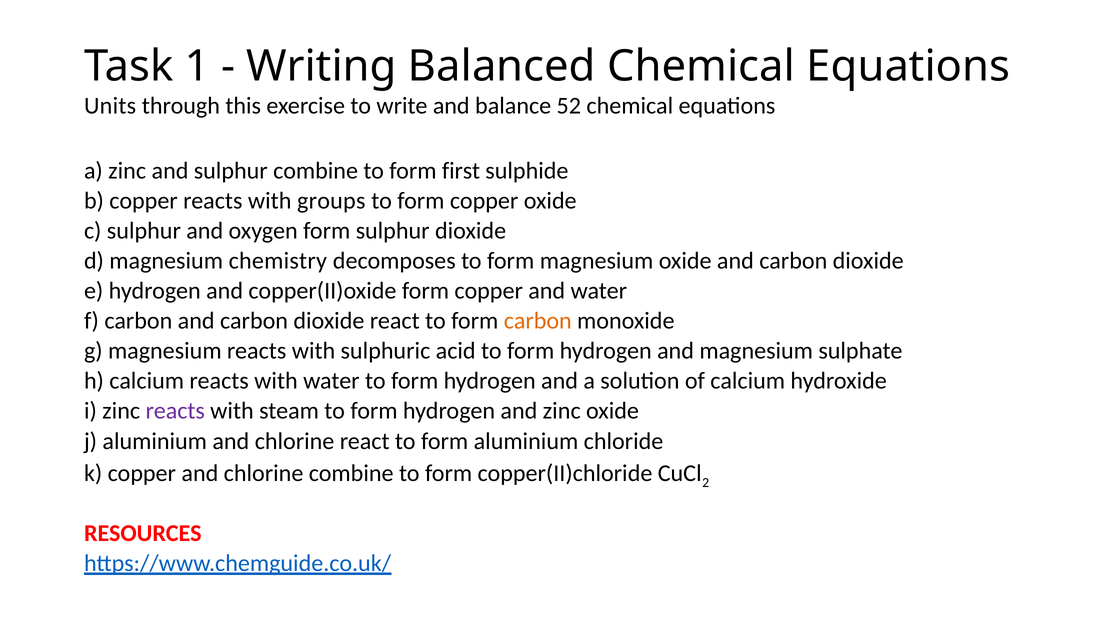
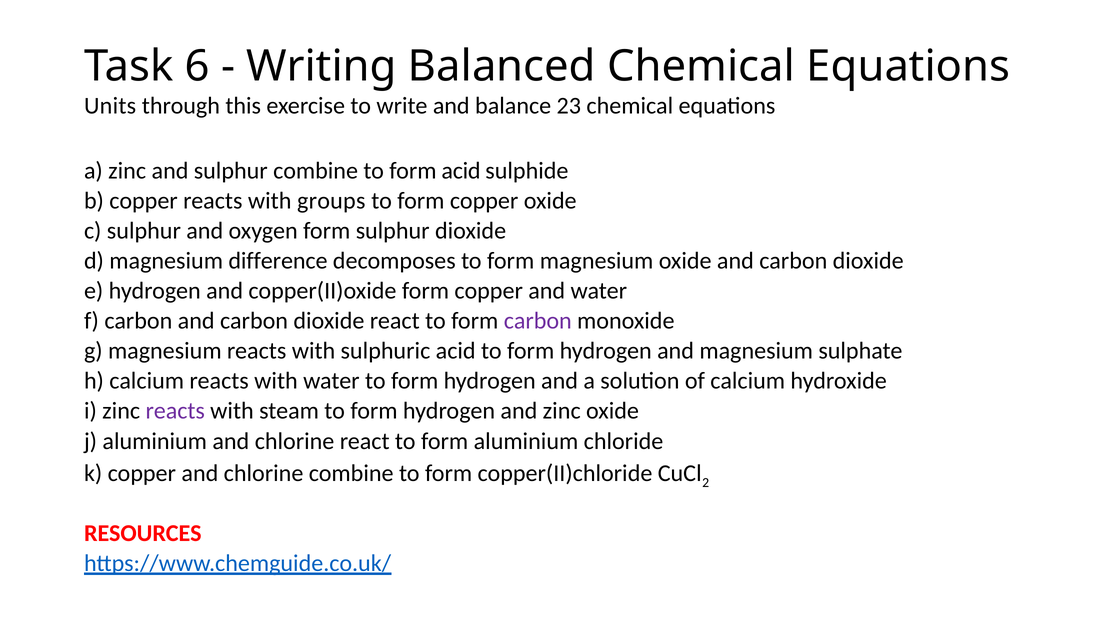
1: 1 -> 6
52: 52 -> 23
form first: first -> acid
chemistry: chemistry -> difference
carbon at (538, 321) colour: orange -> purple
